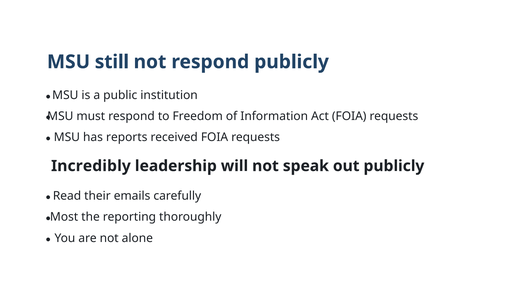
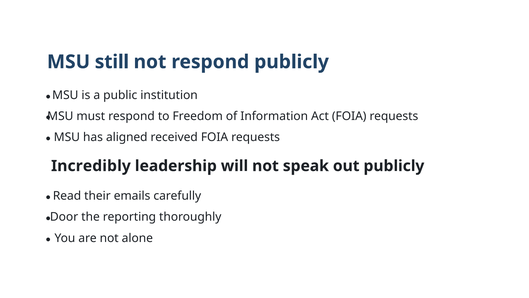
reports: reports -> aligned
Most: Most -> Door
